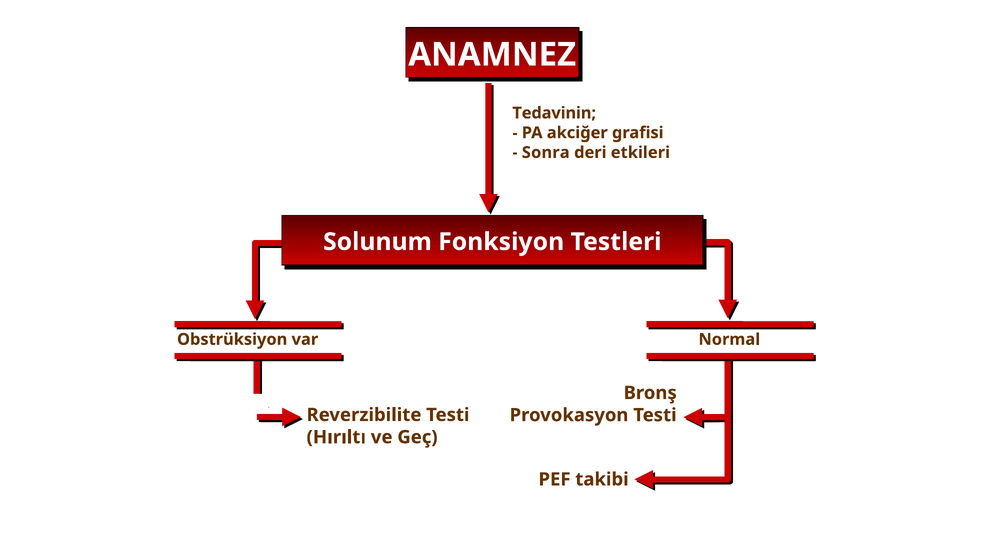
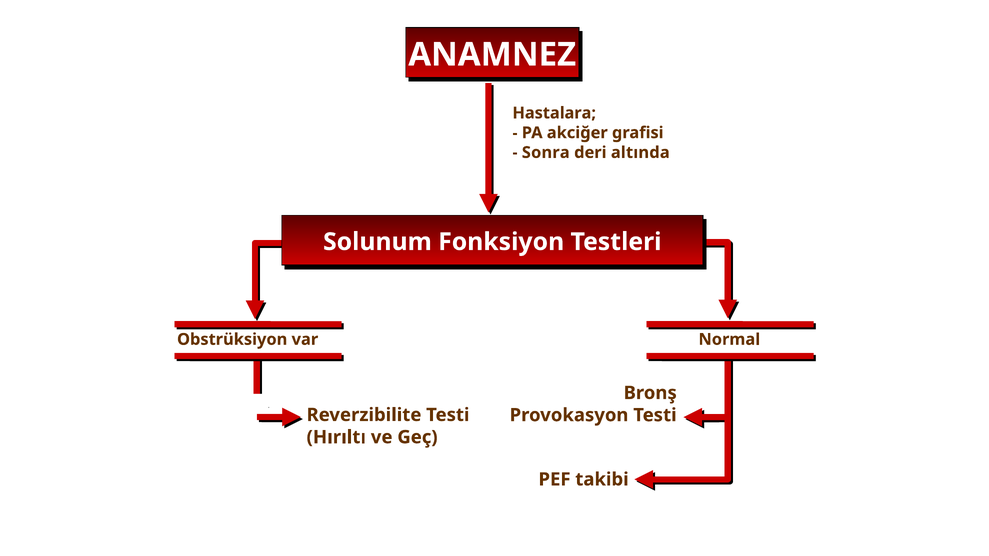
Tedavinin: Tedavinin -> Hastalara
etkileri: etkileri -> altında
